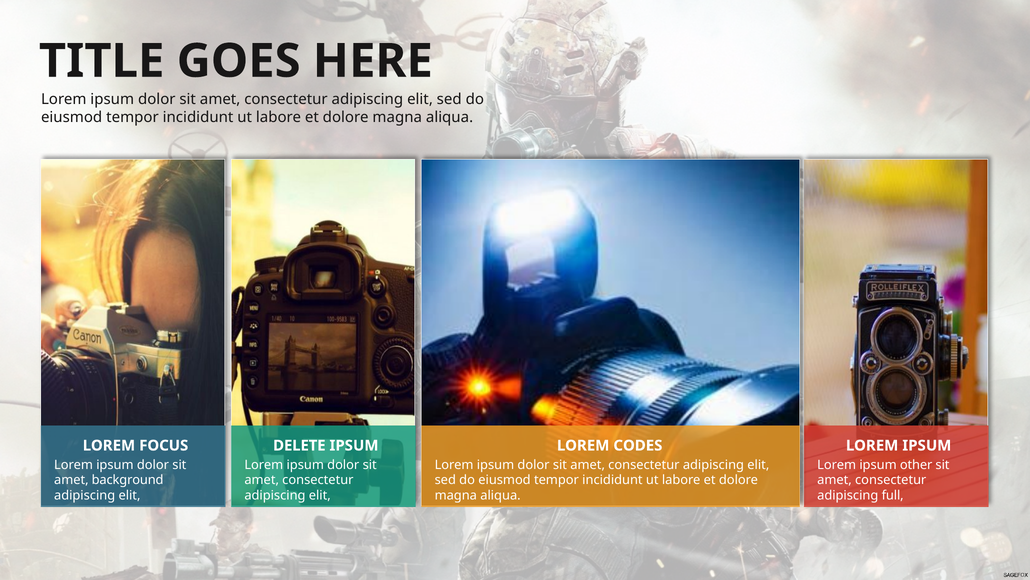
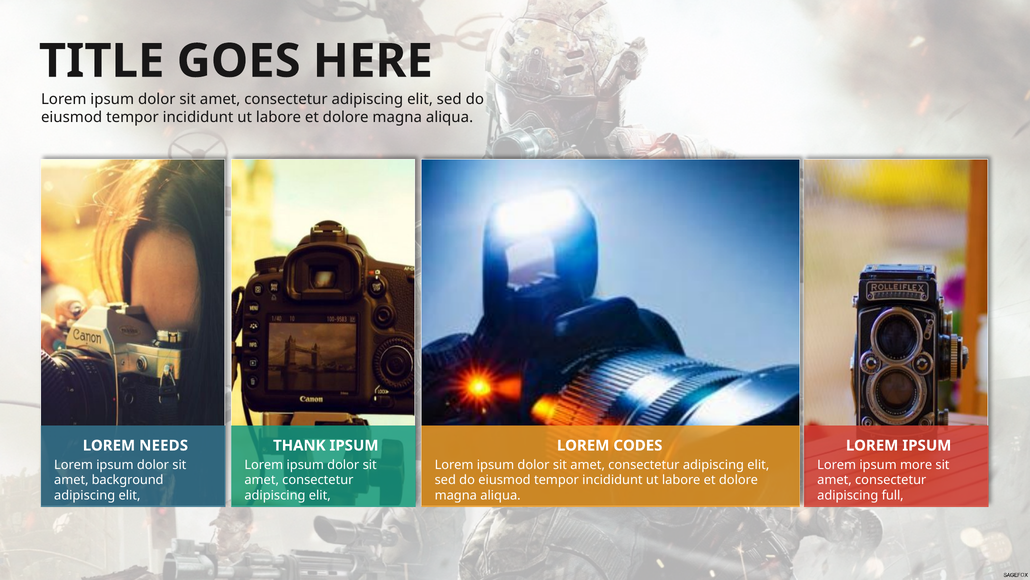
FOCUS: FOCUS -> NEEDS
DELETE: DELETE -> THANK
other: other -> more
